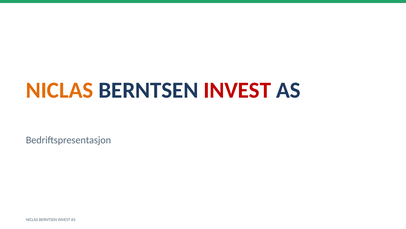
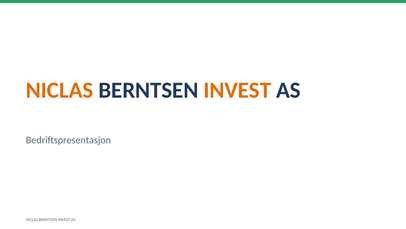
INVEST at (237, 90) colour: red -> orange
